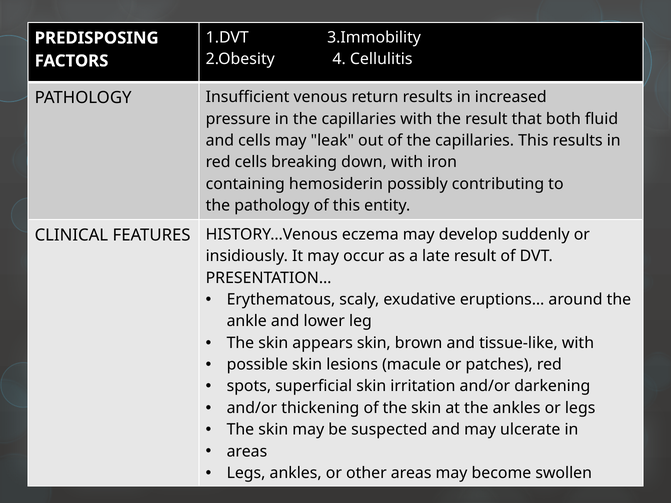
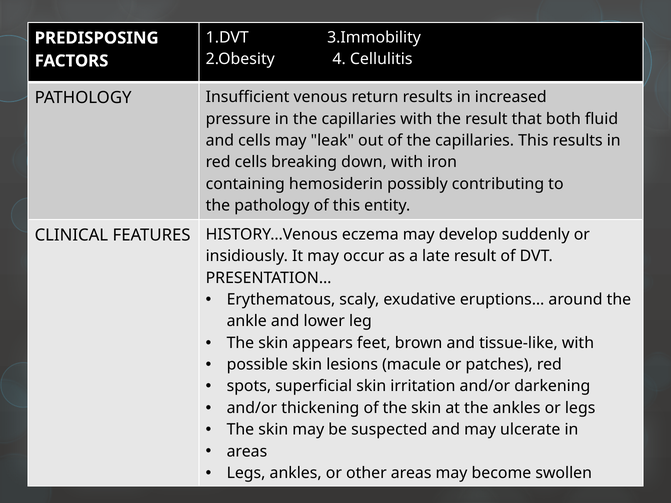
appears skin: skin -> feet
